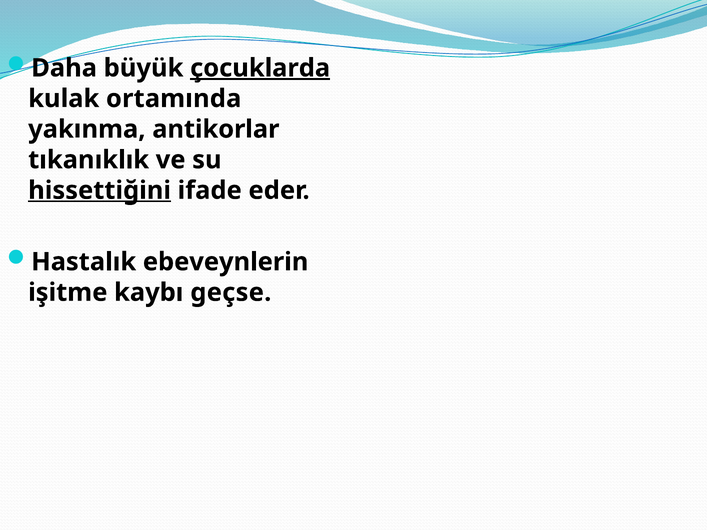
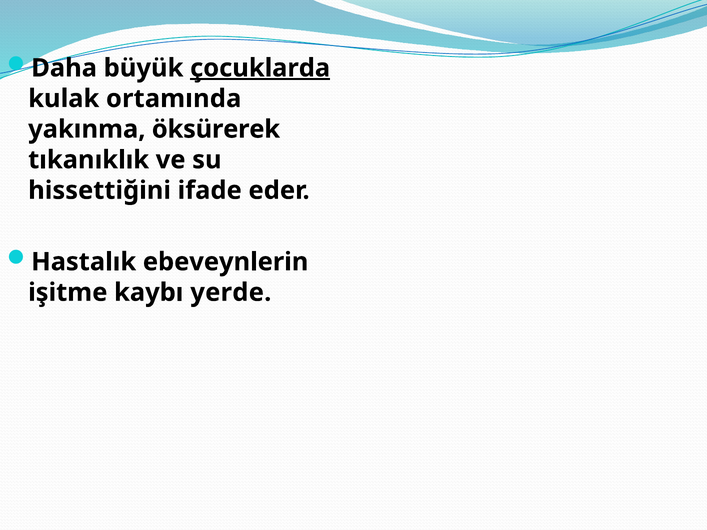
antikorlar: antikorlar -> öksürerek
hissettiğini underline: present -> none
geçse: geçse -> yerde
